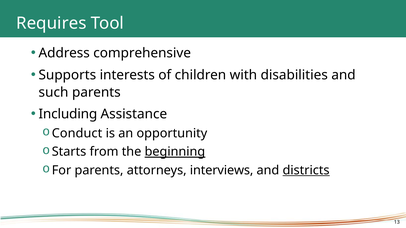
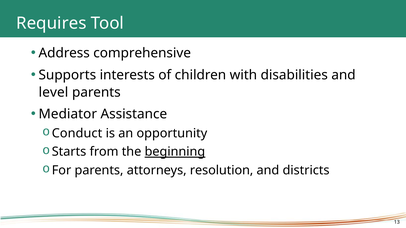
such: such -> level
Including: Including -> Mediator
interviews: interviews -> resolution
districts underline: present -> none
